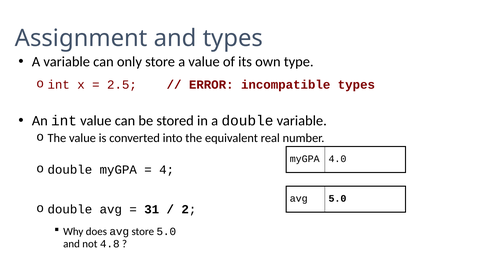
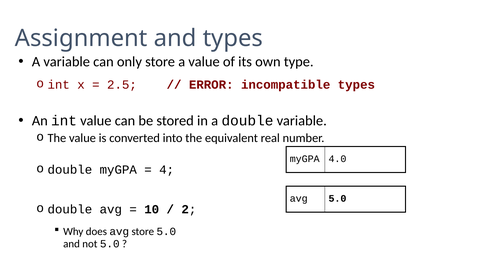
31: 31 -> 10
not 4.8: 4.8 -> 5.0
